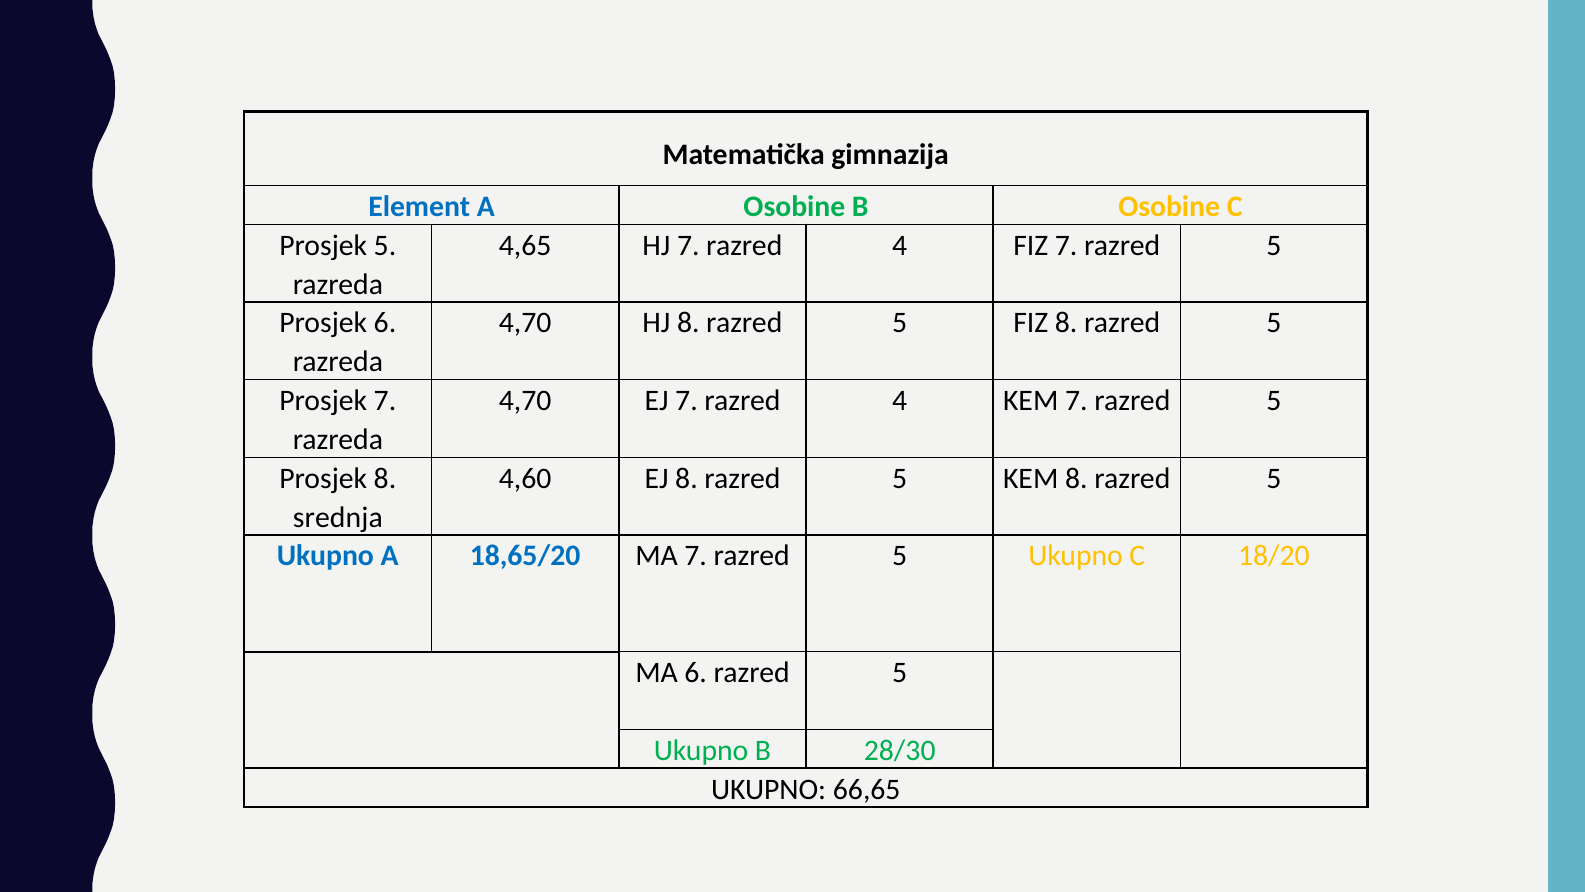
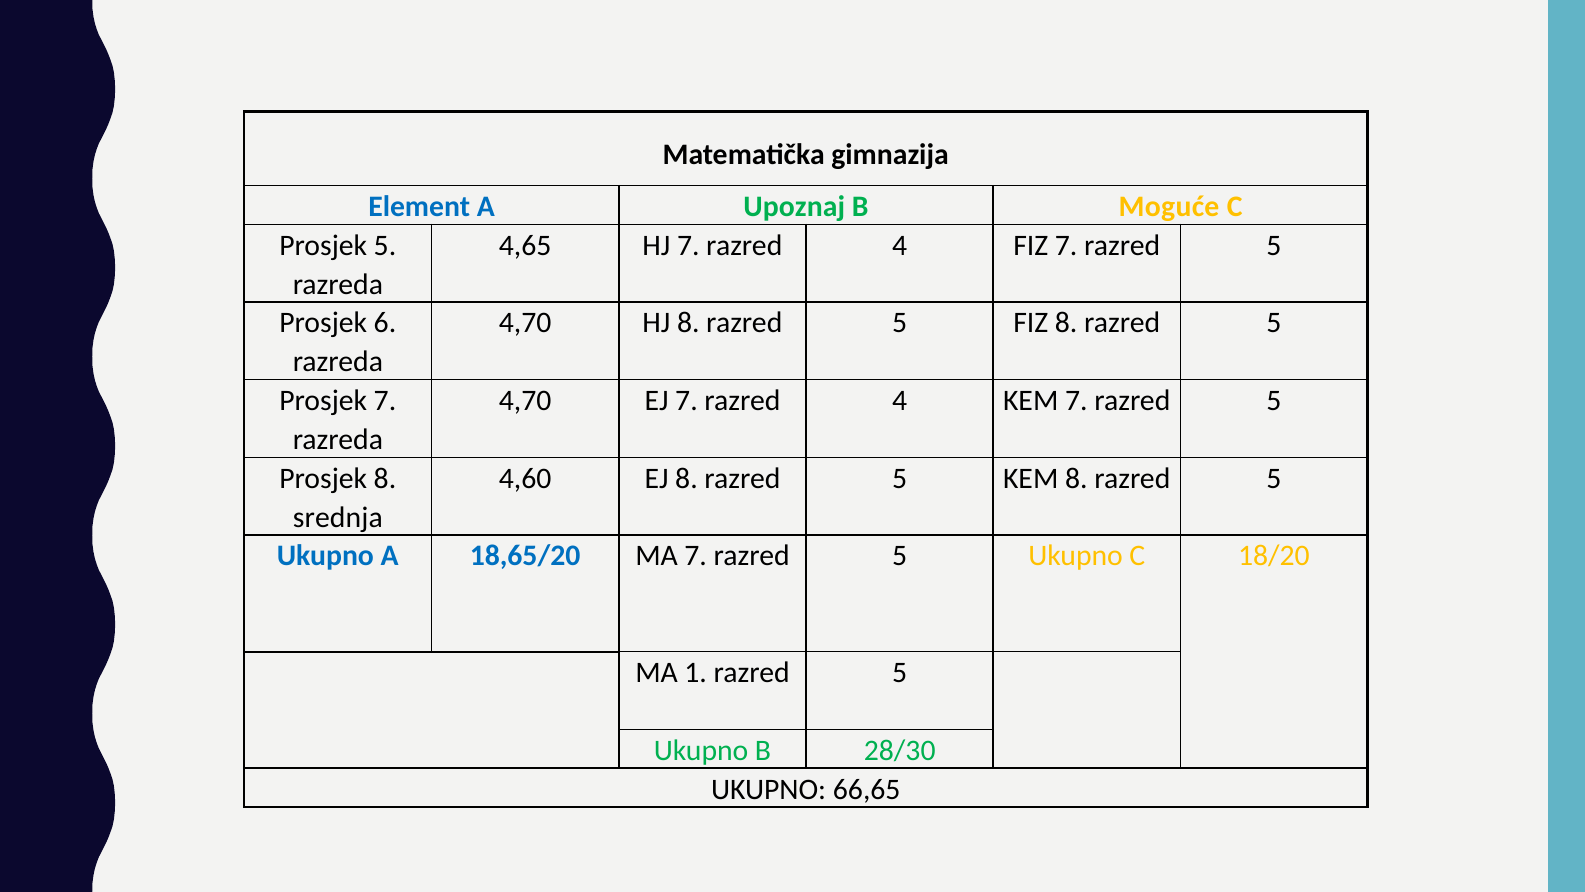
A Osobine: Osobine -> Upoznaj
B Osobine: Osobine -> Moguće
MA 6: 6 -> 1
